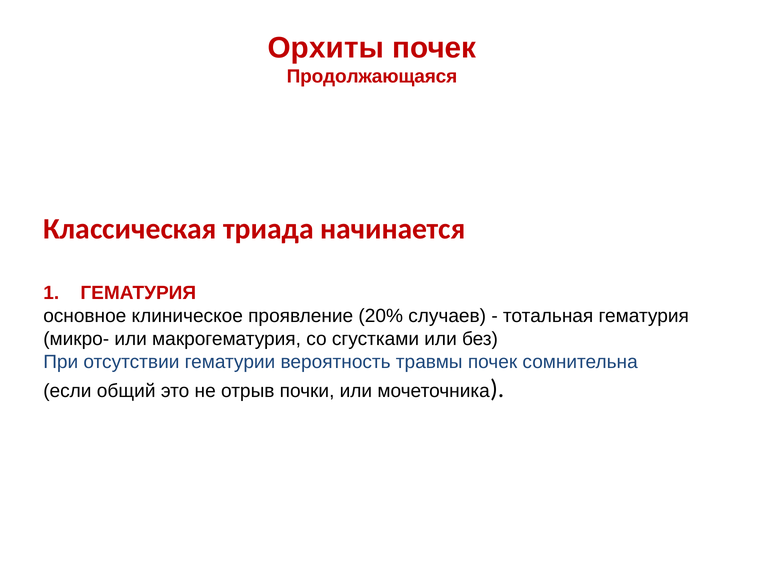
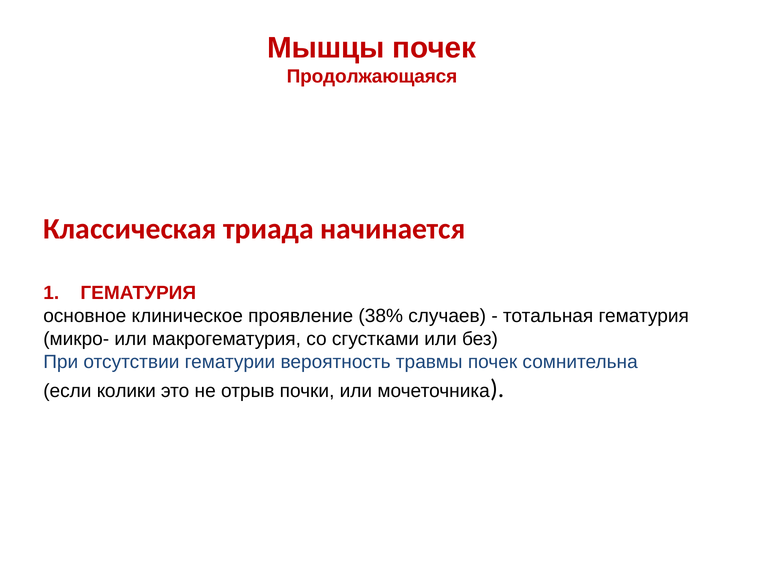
Орхиты: Орхиты -> Мышцы
20%: 20% -> 38%
общий: общий -> колики
